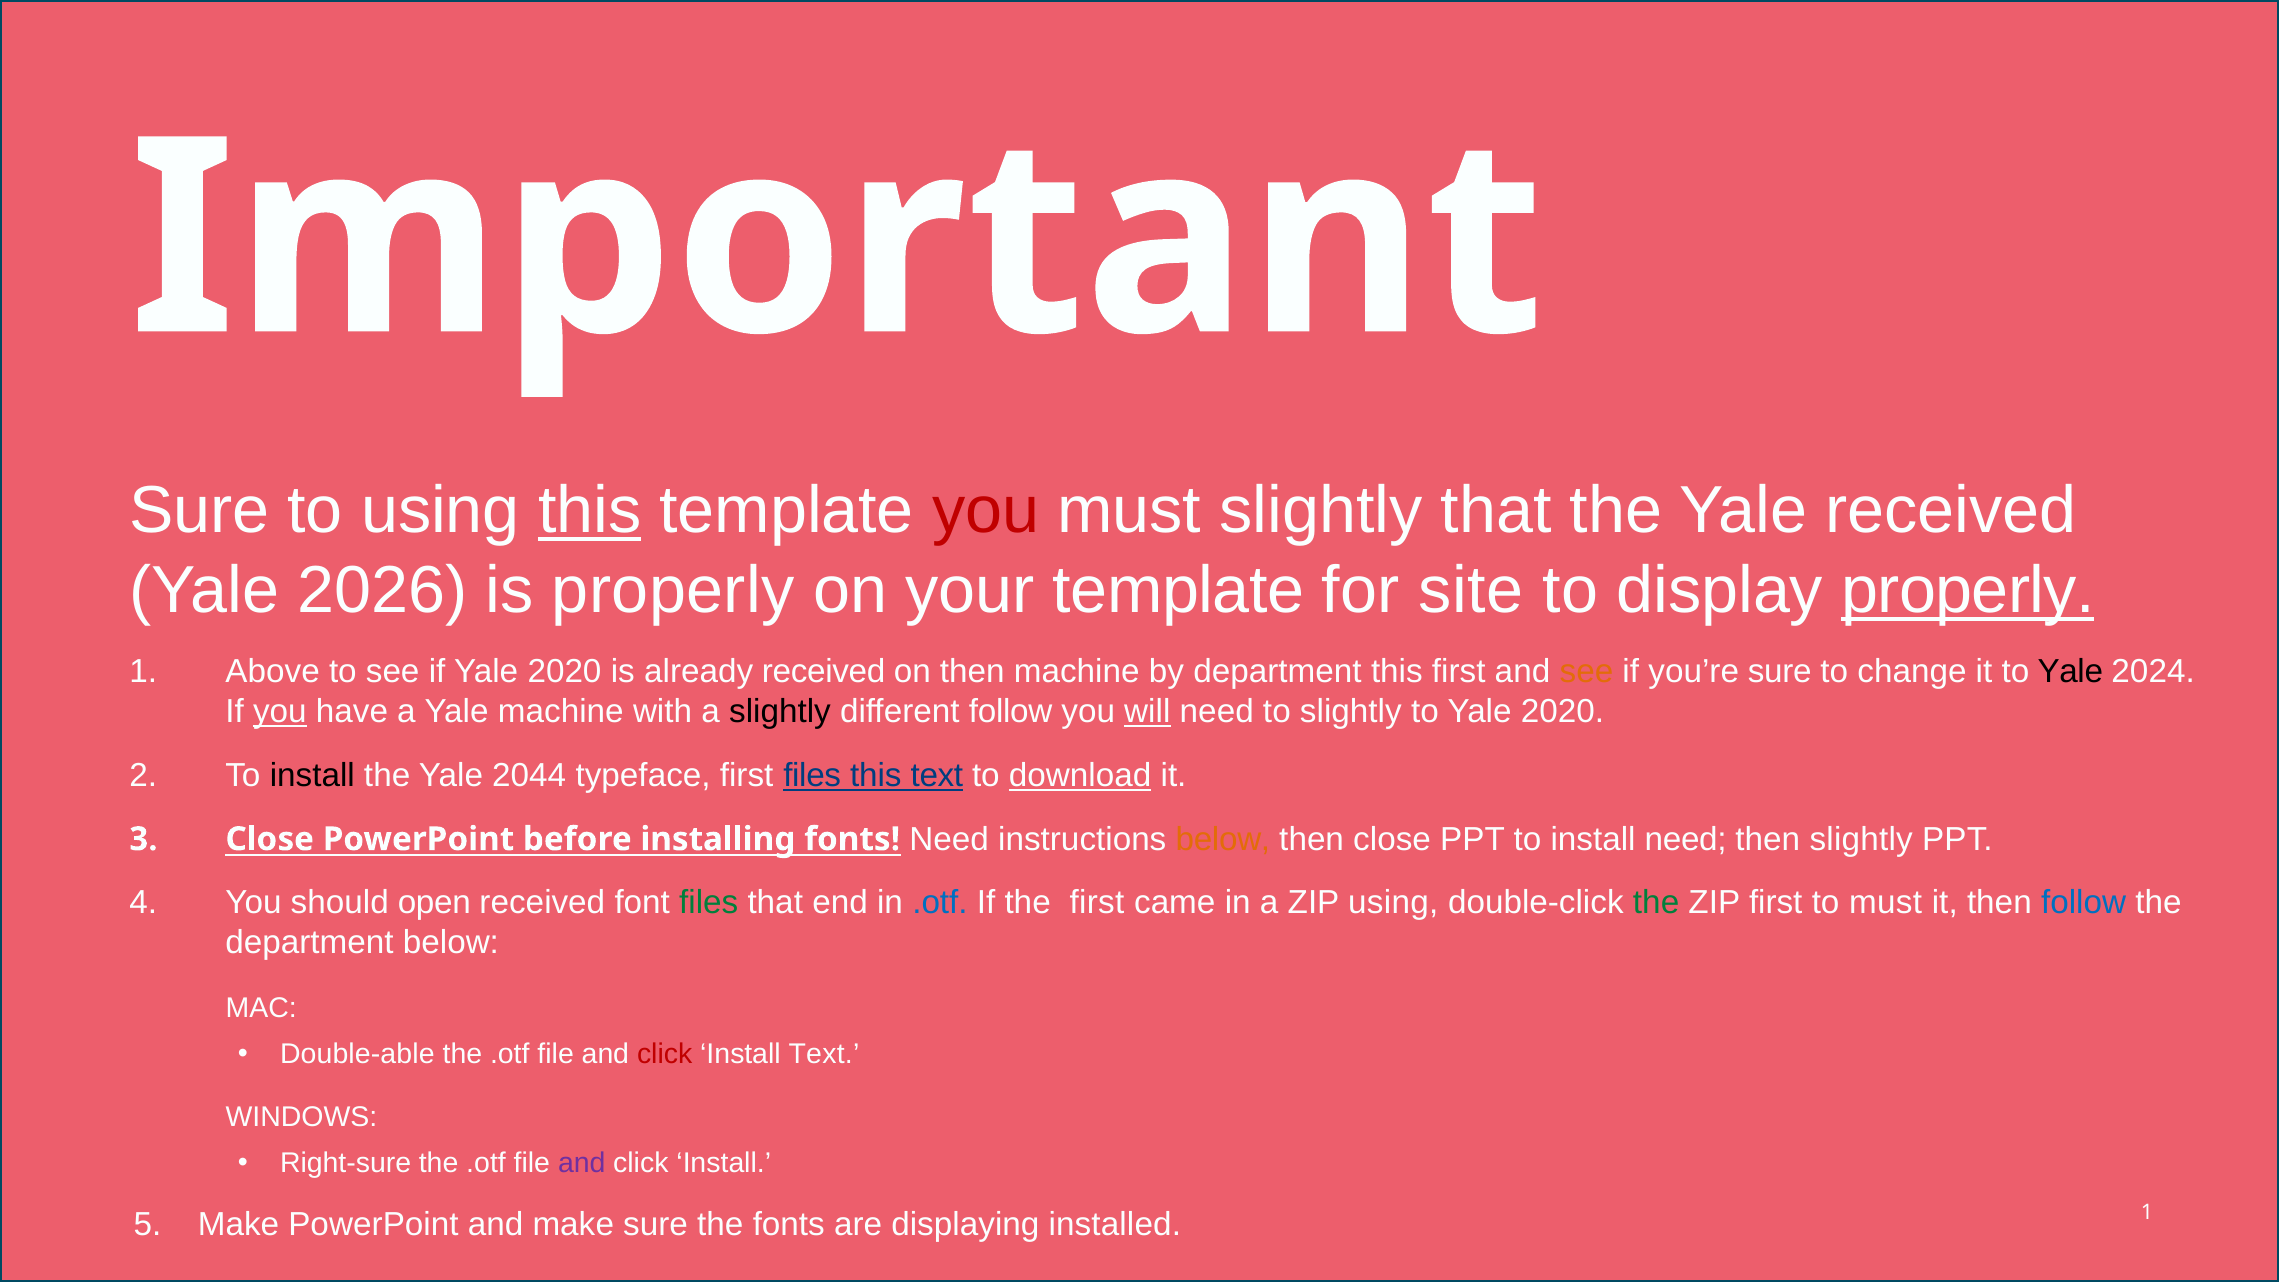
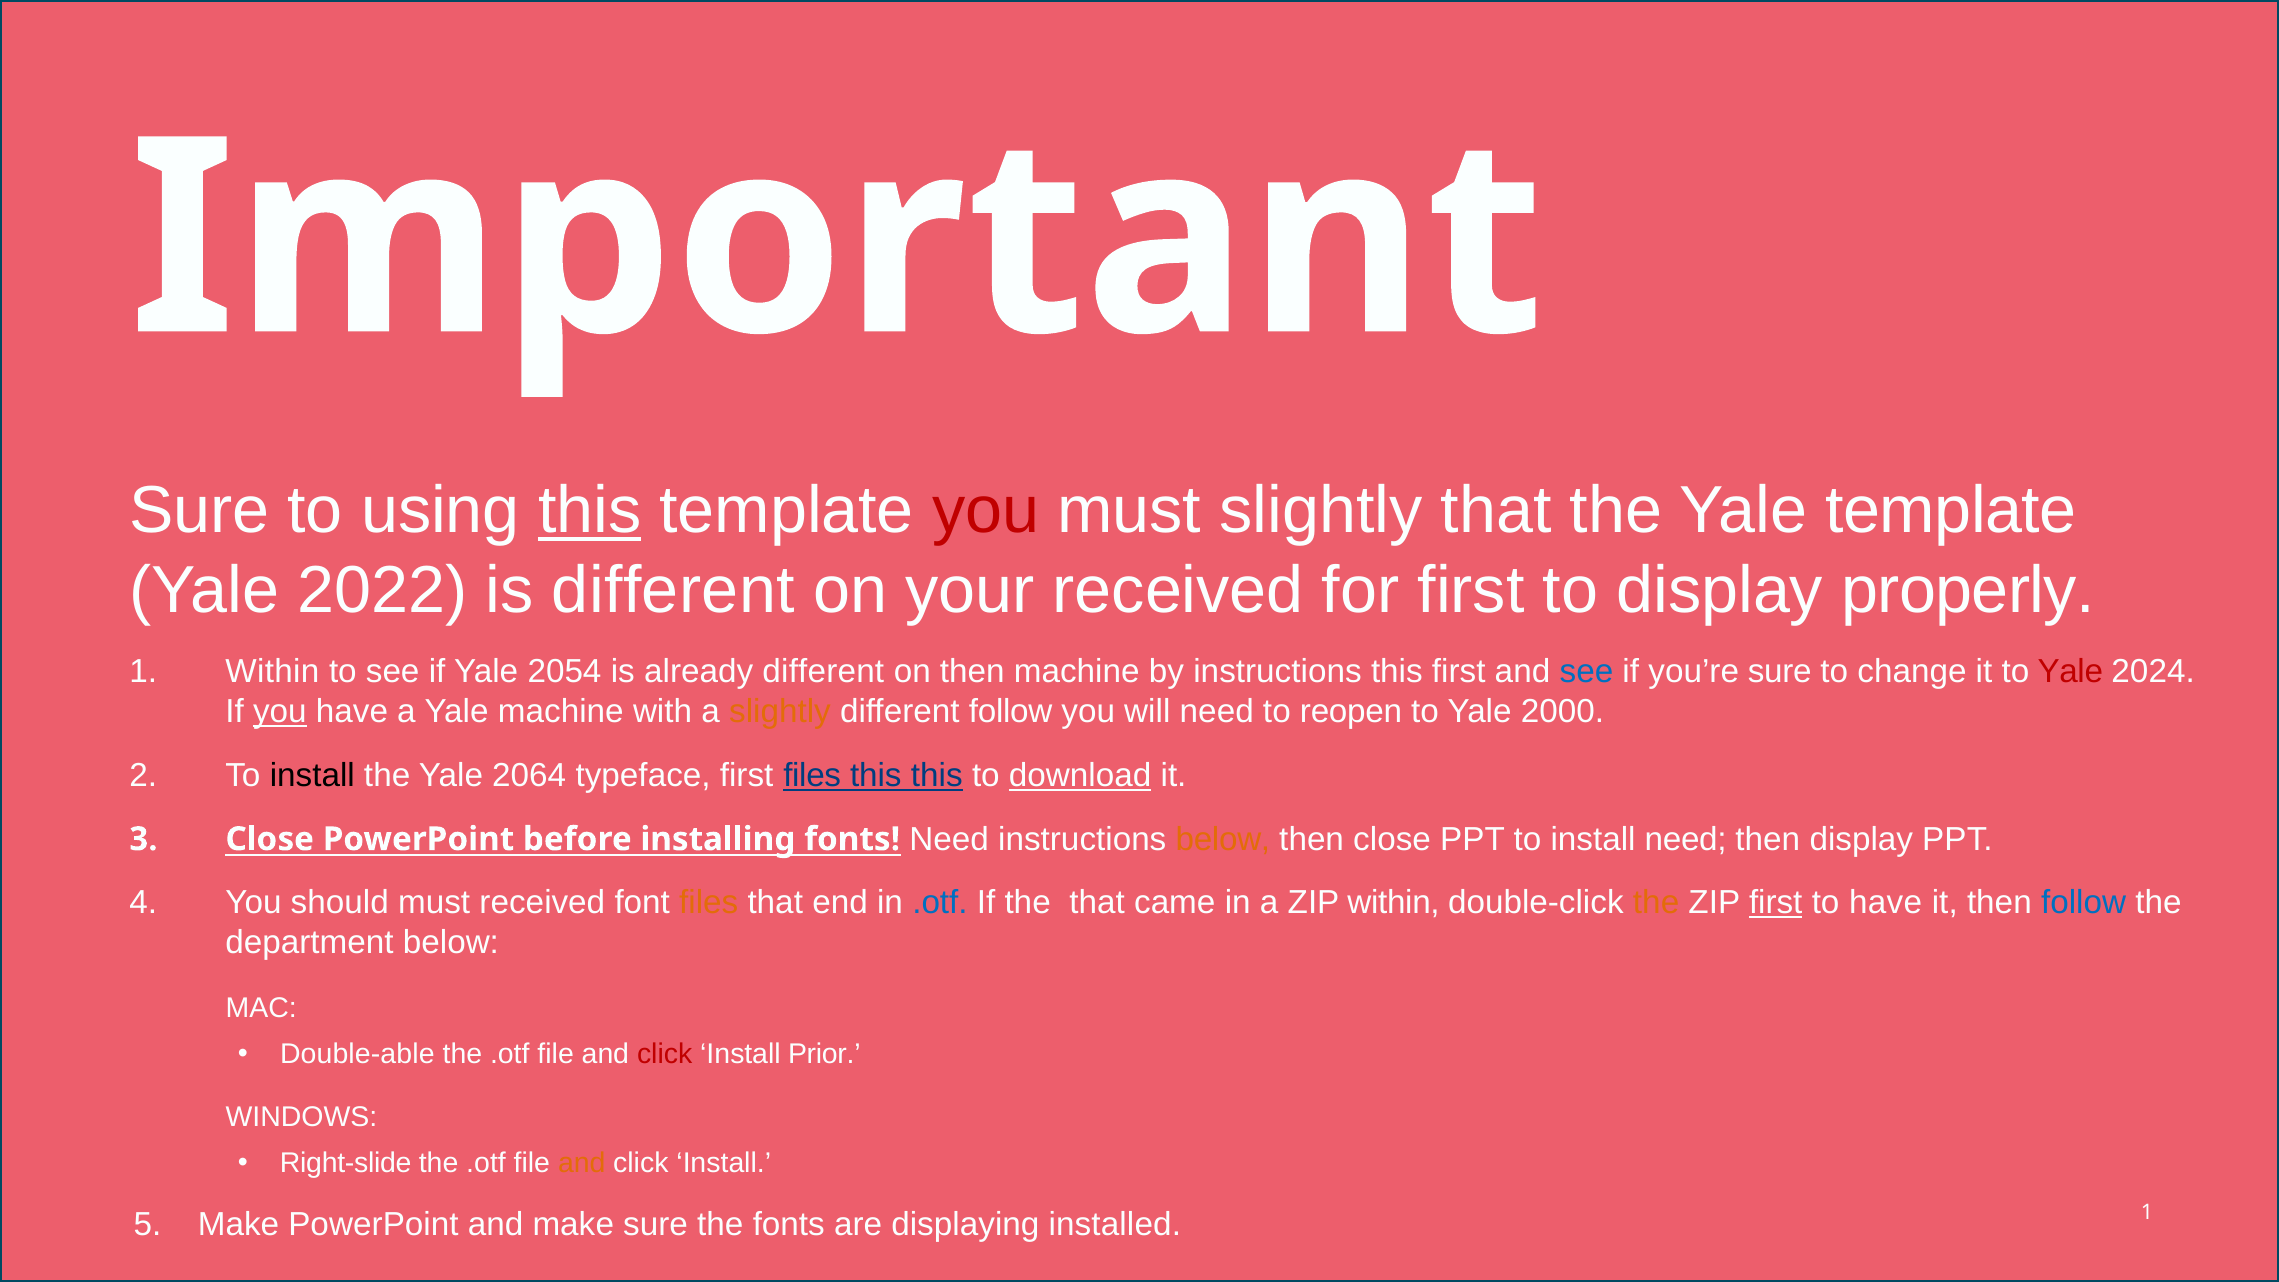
Yale received: received -> template
2026: 2026 -> 2022
is properly: properly -> different
your template: template -> received
for site: site -> first
properly at (1968, 591) underline: present -> none
1 Above: Above -> Within
if Yale 2020: 2020 -> 2054
already received: received -> different
by department: department -> instructions
see at (1586, 672) colour: orange -> blue
Yale at (2070, 672) colour: black -> red
slightly at (780, 712) colour: black -> orange
will underline: present -> none
to slightly: slightly -> reopen
to Yale 2020: 2020 -> 2000
2044: 2044 -> 2064
this text: text -> this
then slightly: slightly -> display
should open: open -> must
files at (709, 903) colour: green -> orange
the first: first -> that
ZIP using: using -> within
the at (1656, 903) colour: green -> orange
first at (1776, 903) underline: none -> present
to must: must -> have
Install Text: Text -> Prior
Right-sure: Right-sure -> Right-slide
and at (582, 1164) colour: purple -> orange
